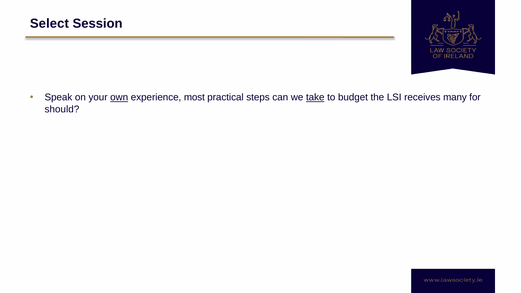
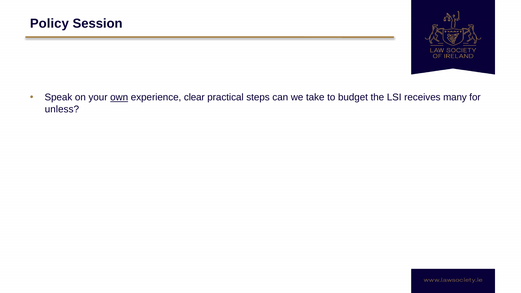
Select: Select -> Policy
most: most -> clear
take underline: present -> none
should: should -> unless
